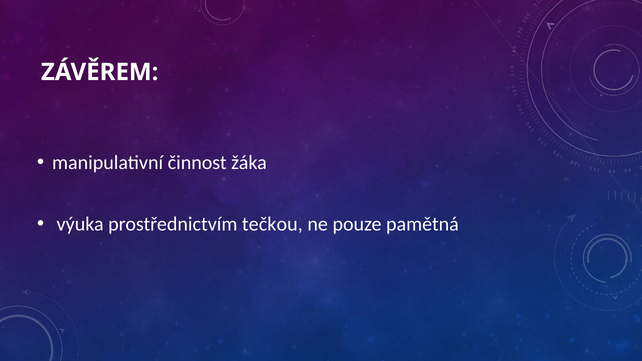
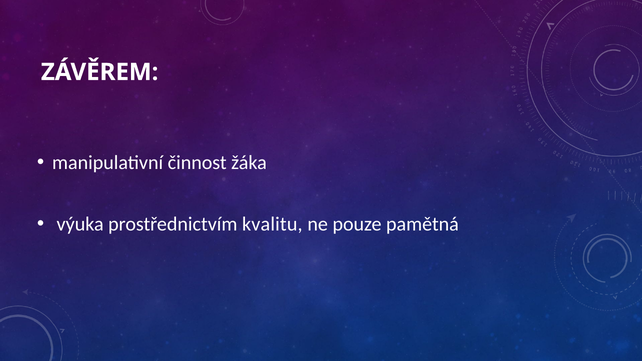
tečkou: tečkou -> kvalitu
